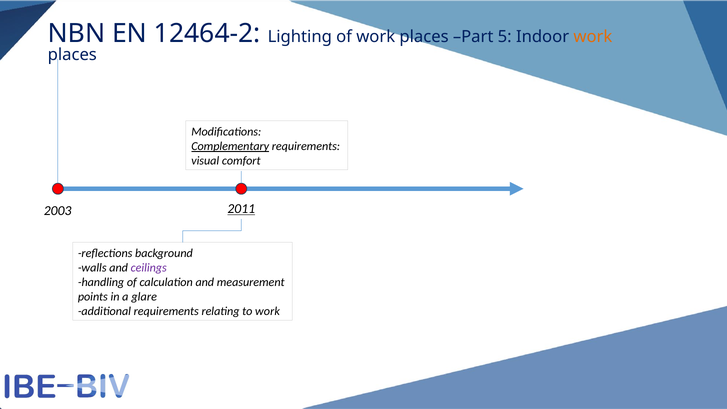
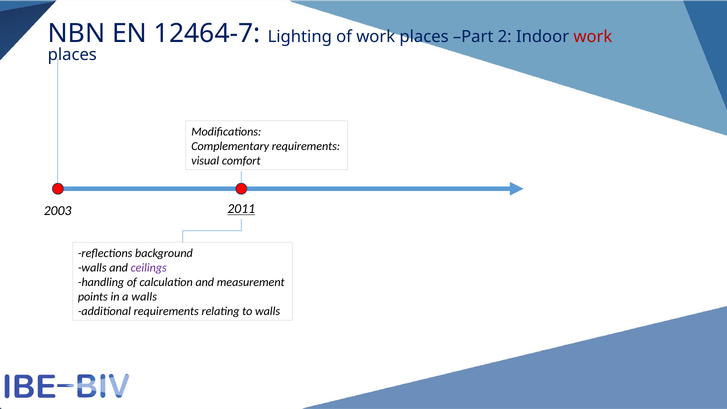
12464-2: 12464-2 -> 12464-7
5: 5 -> 2
work at (593, 37) colour: orange -> red
Complementary underline: present -> none
a glare: glare -> walls
to work: work -> walls
